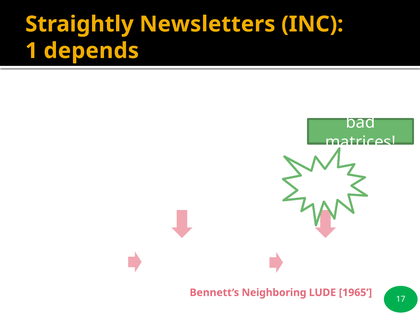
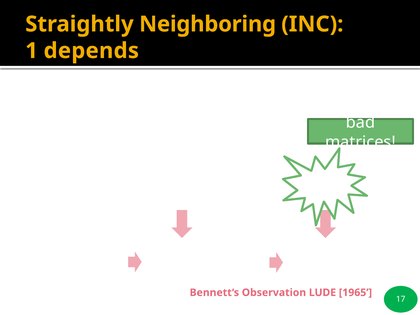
Newsletters: Newsletters -> Neighboring
Neighboring: Neighboring -> Observation
